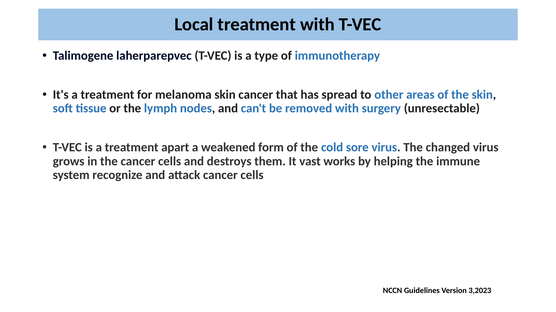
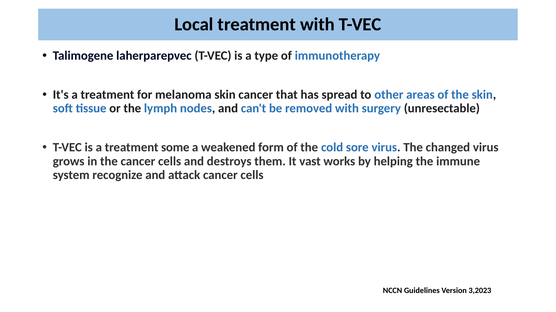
apart: apart -> some
